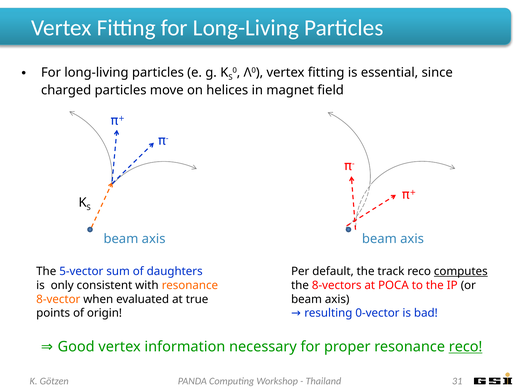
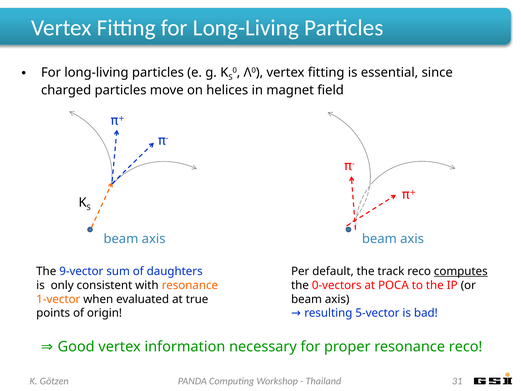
5-vector: 5-vector -> 9-vector
8-vectors: 8-vectors -> 0-vectors
8-vector: 8-vector -> 1-vector
0-vector: 0-vector -> 5-vector
reco at (466, 347) underline: present -> none
